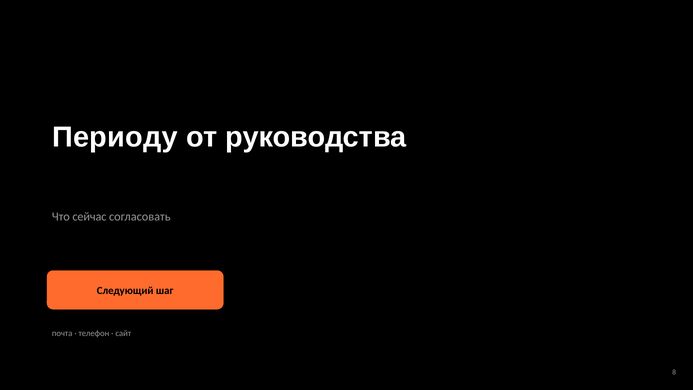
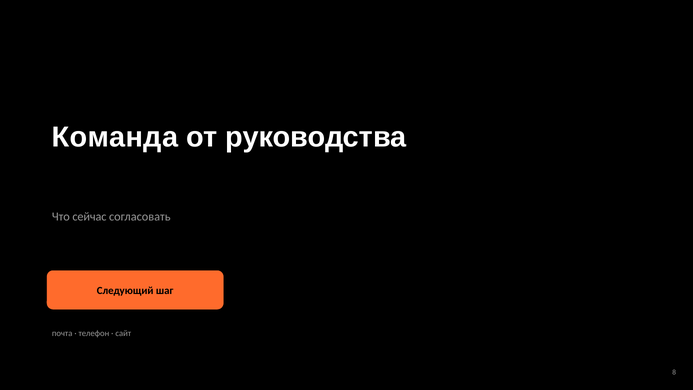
Периоду: Периоду -> Команда
